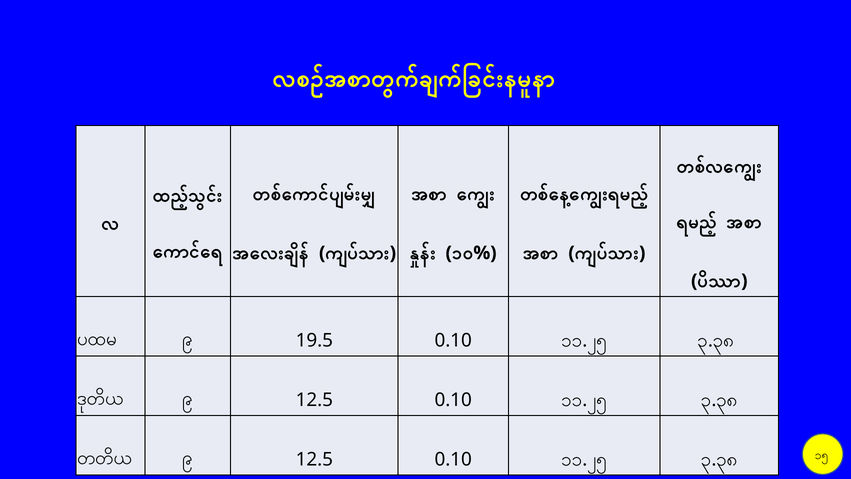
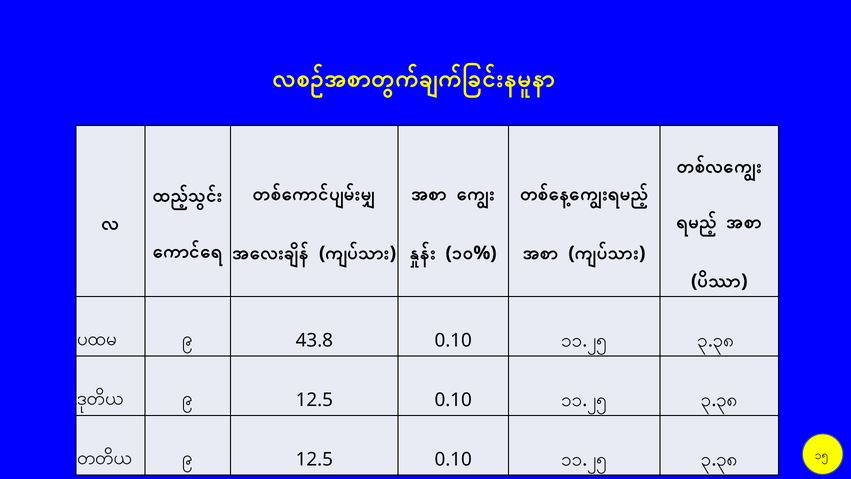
19.5: 19.5 -> 43.8
